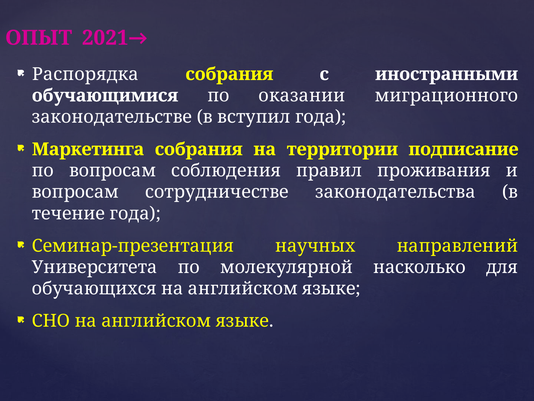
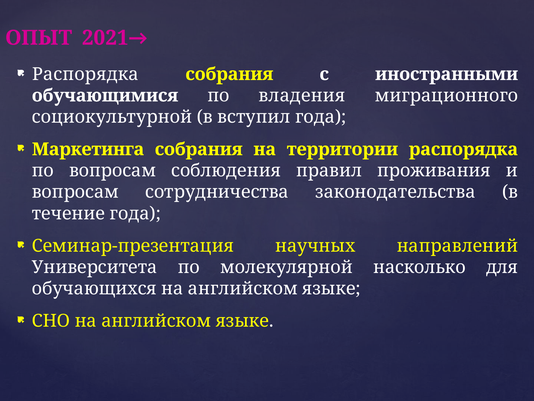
оказании: оказании -> владения
законодательстве: законодательстве -> социокультурной
территории подписание: подписание -> распорядка
сотрудничестве: сотрудничестве -> сотрудничества
